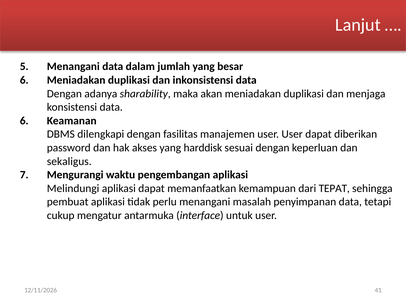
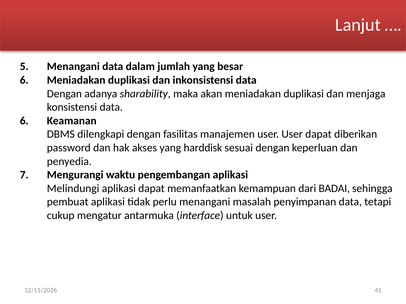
sekaligus: sekaligus -> penyedia
TEPAT: TEPAT -> BADAI
